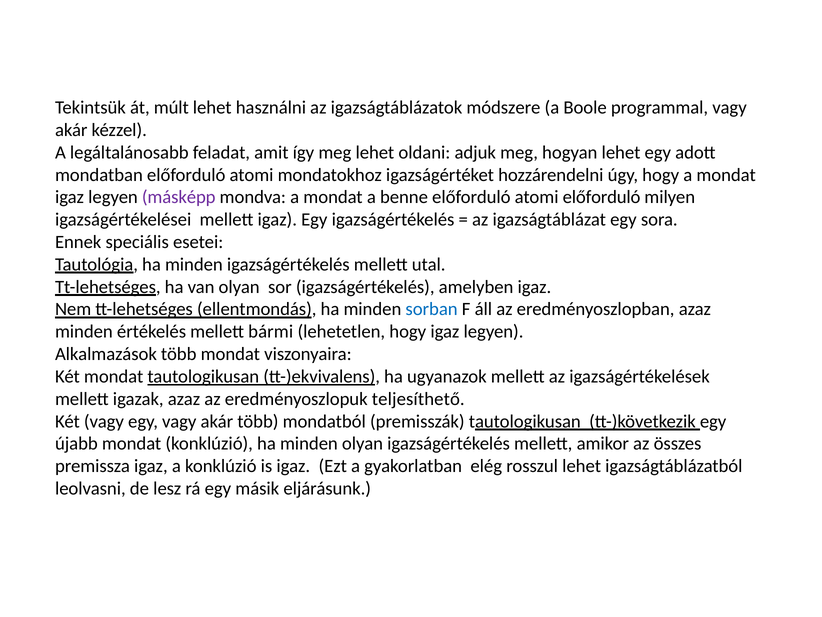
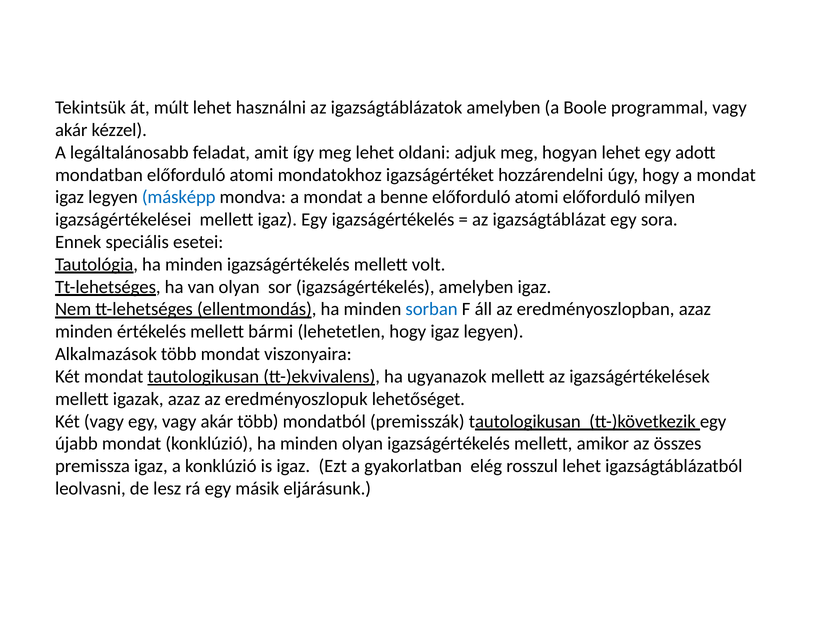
igazságtáblázatok módszere: módszere -> amelyben
másképp colour: purple -> blue
utal: utal -> volt
teljesíthető: teljesíthető -> lehetőséget
